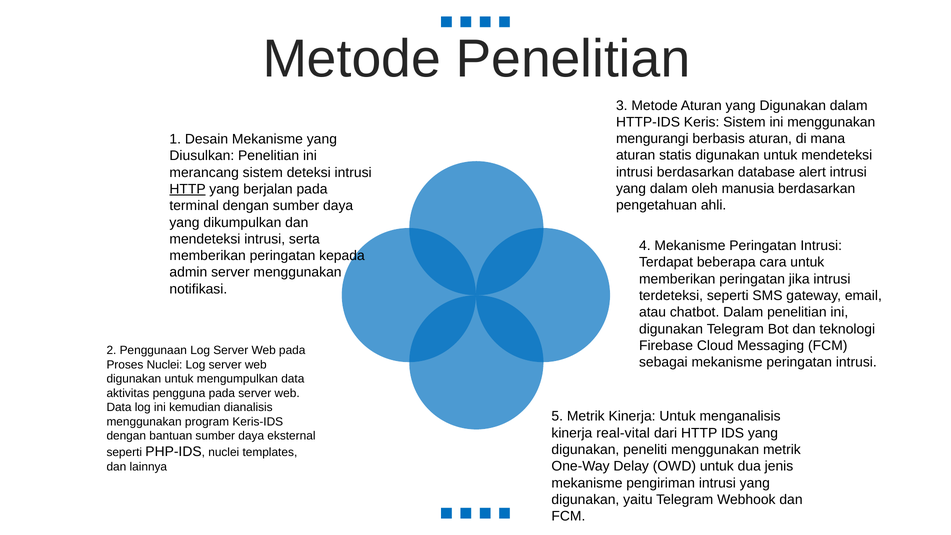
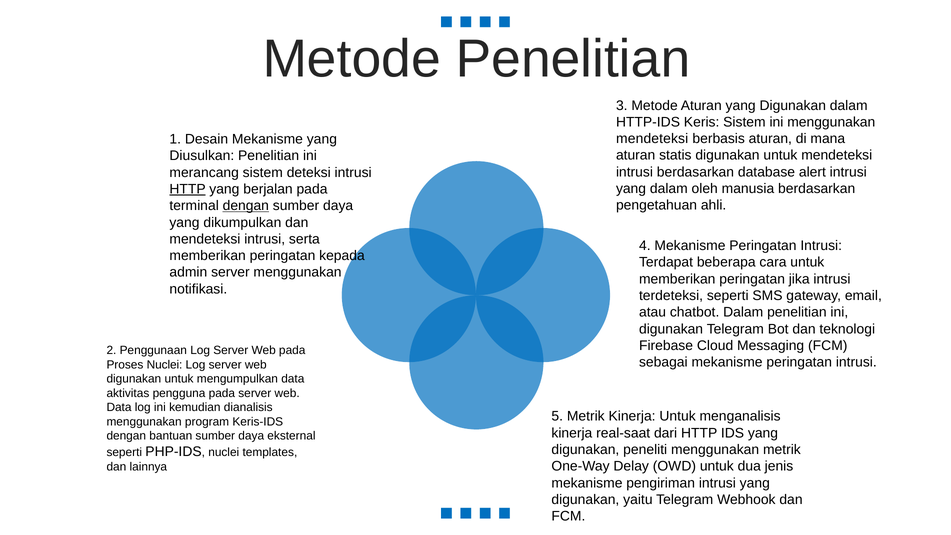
mengurangi at (652, 139): mengurangi -> mendeteksi
dengan at (246, 206) underline: none -> present
real-vital: real-vital -> real-saat
